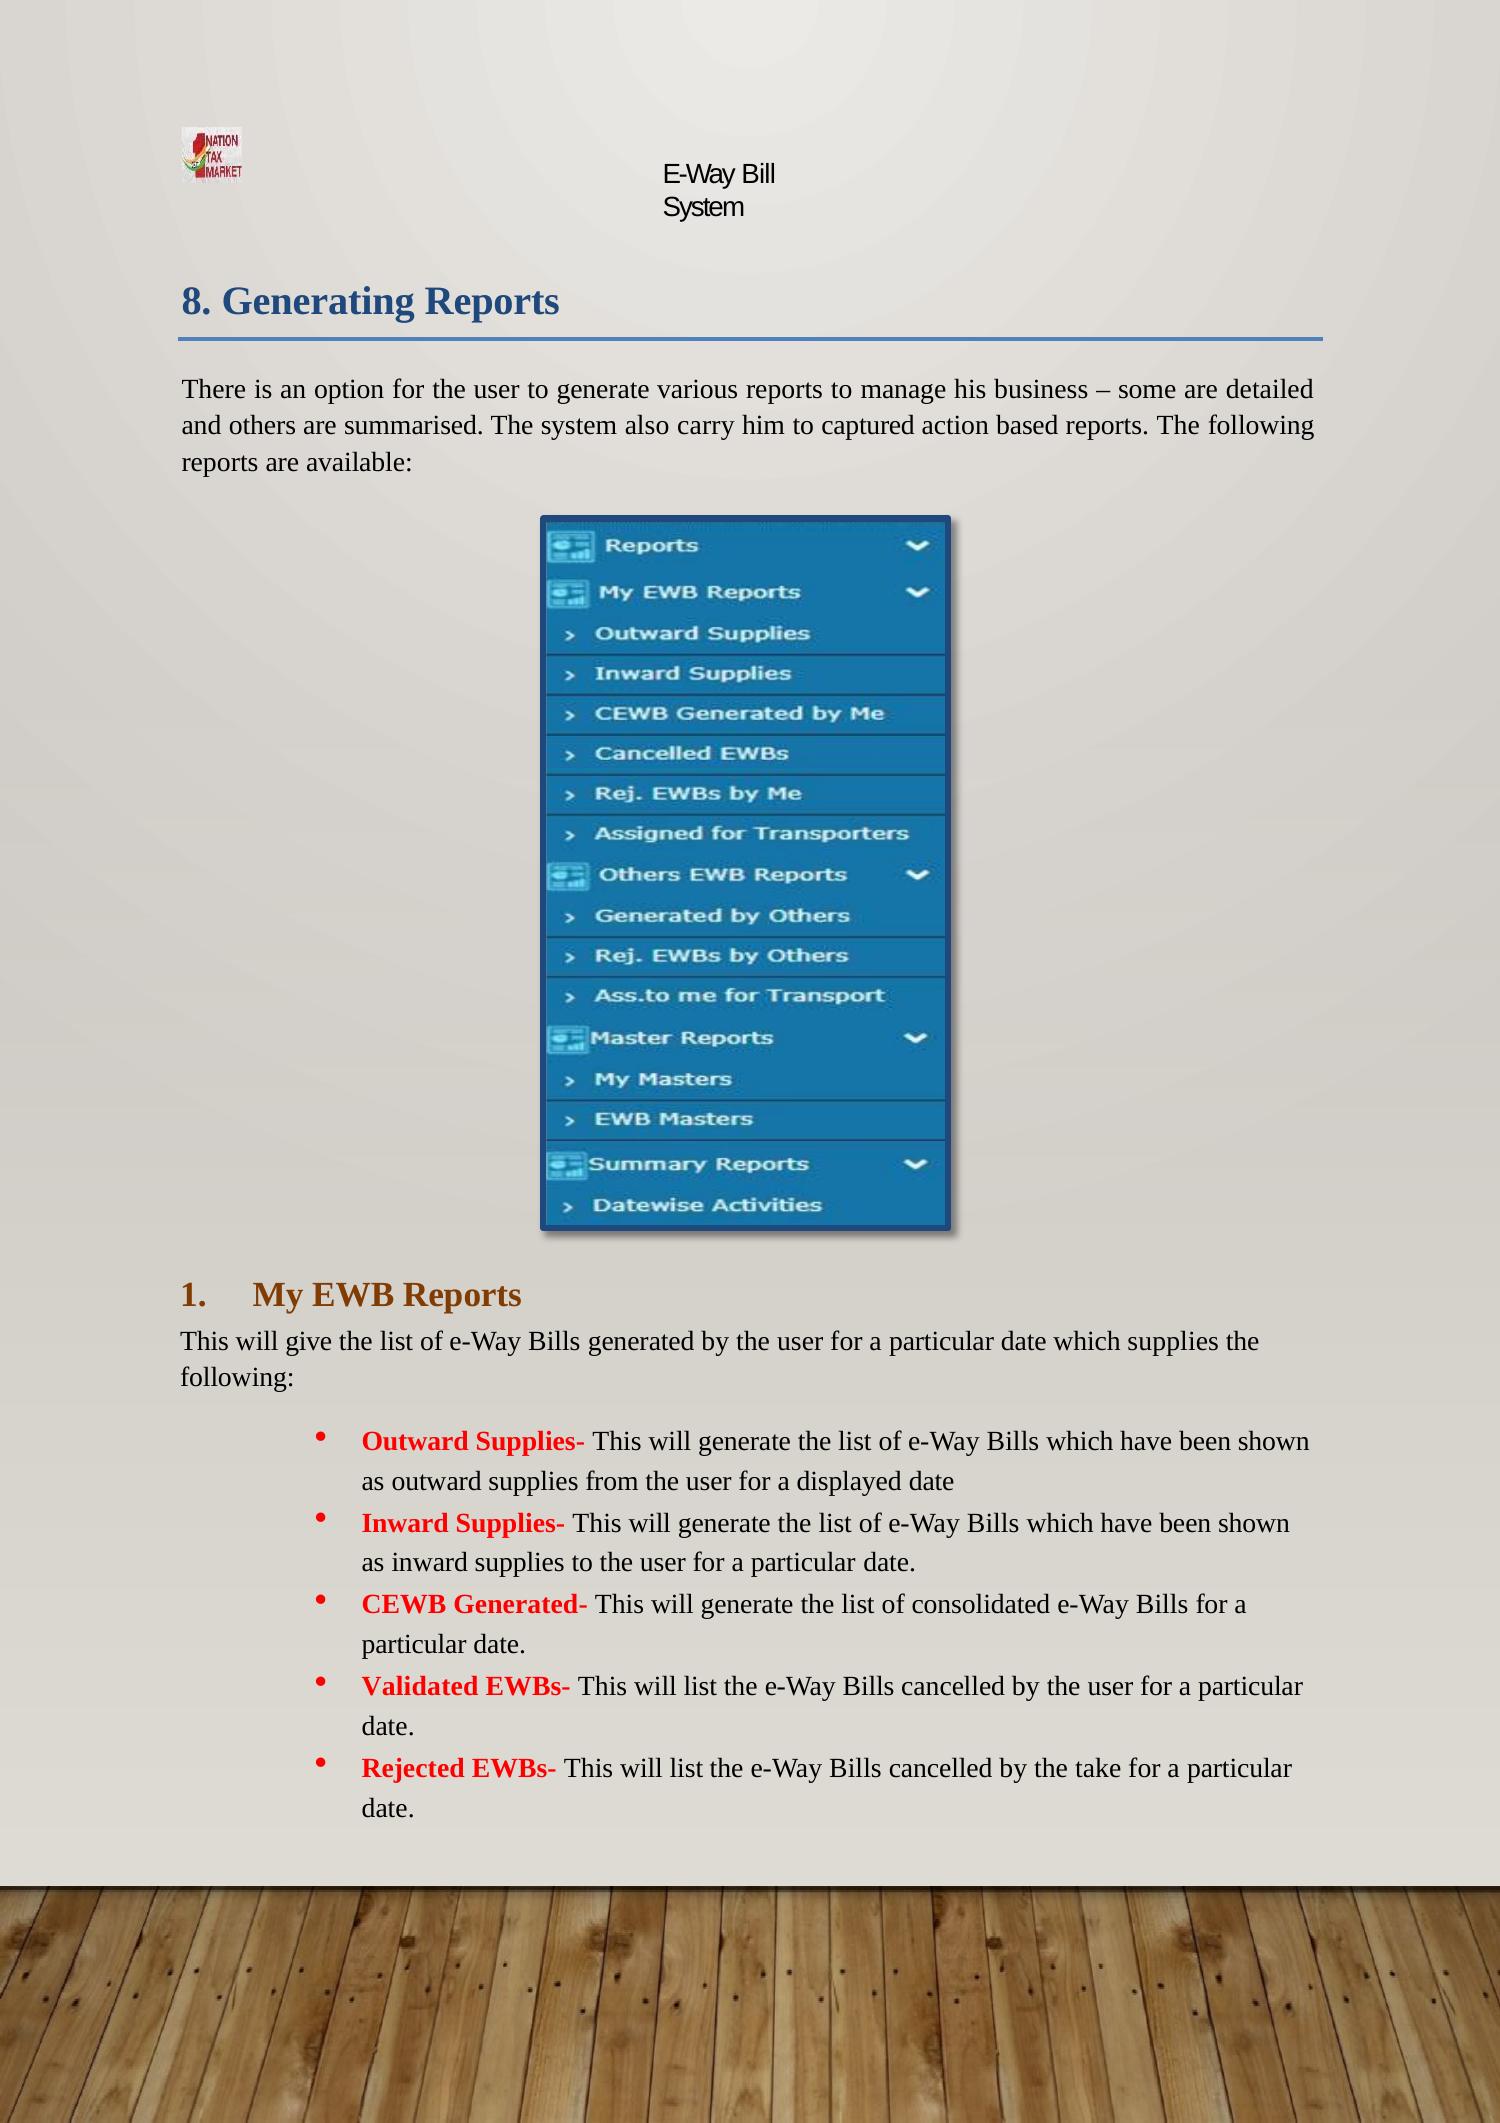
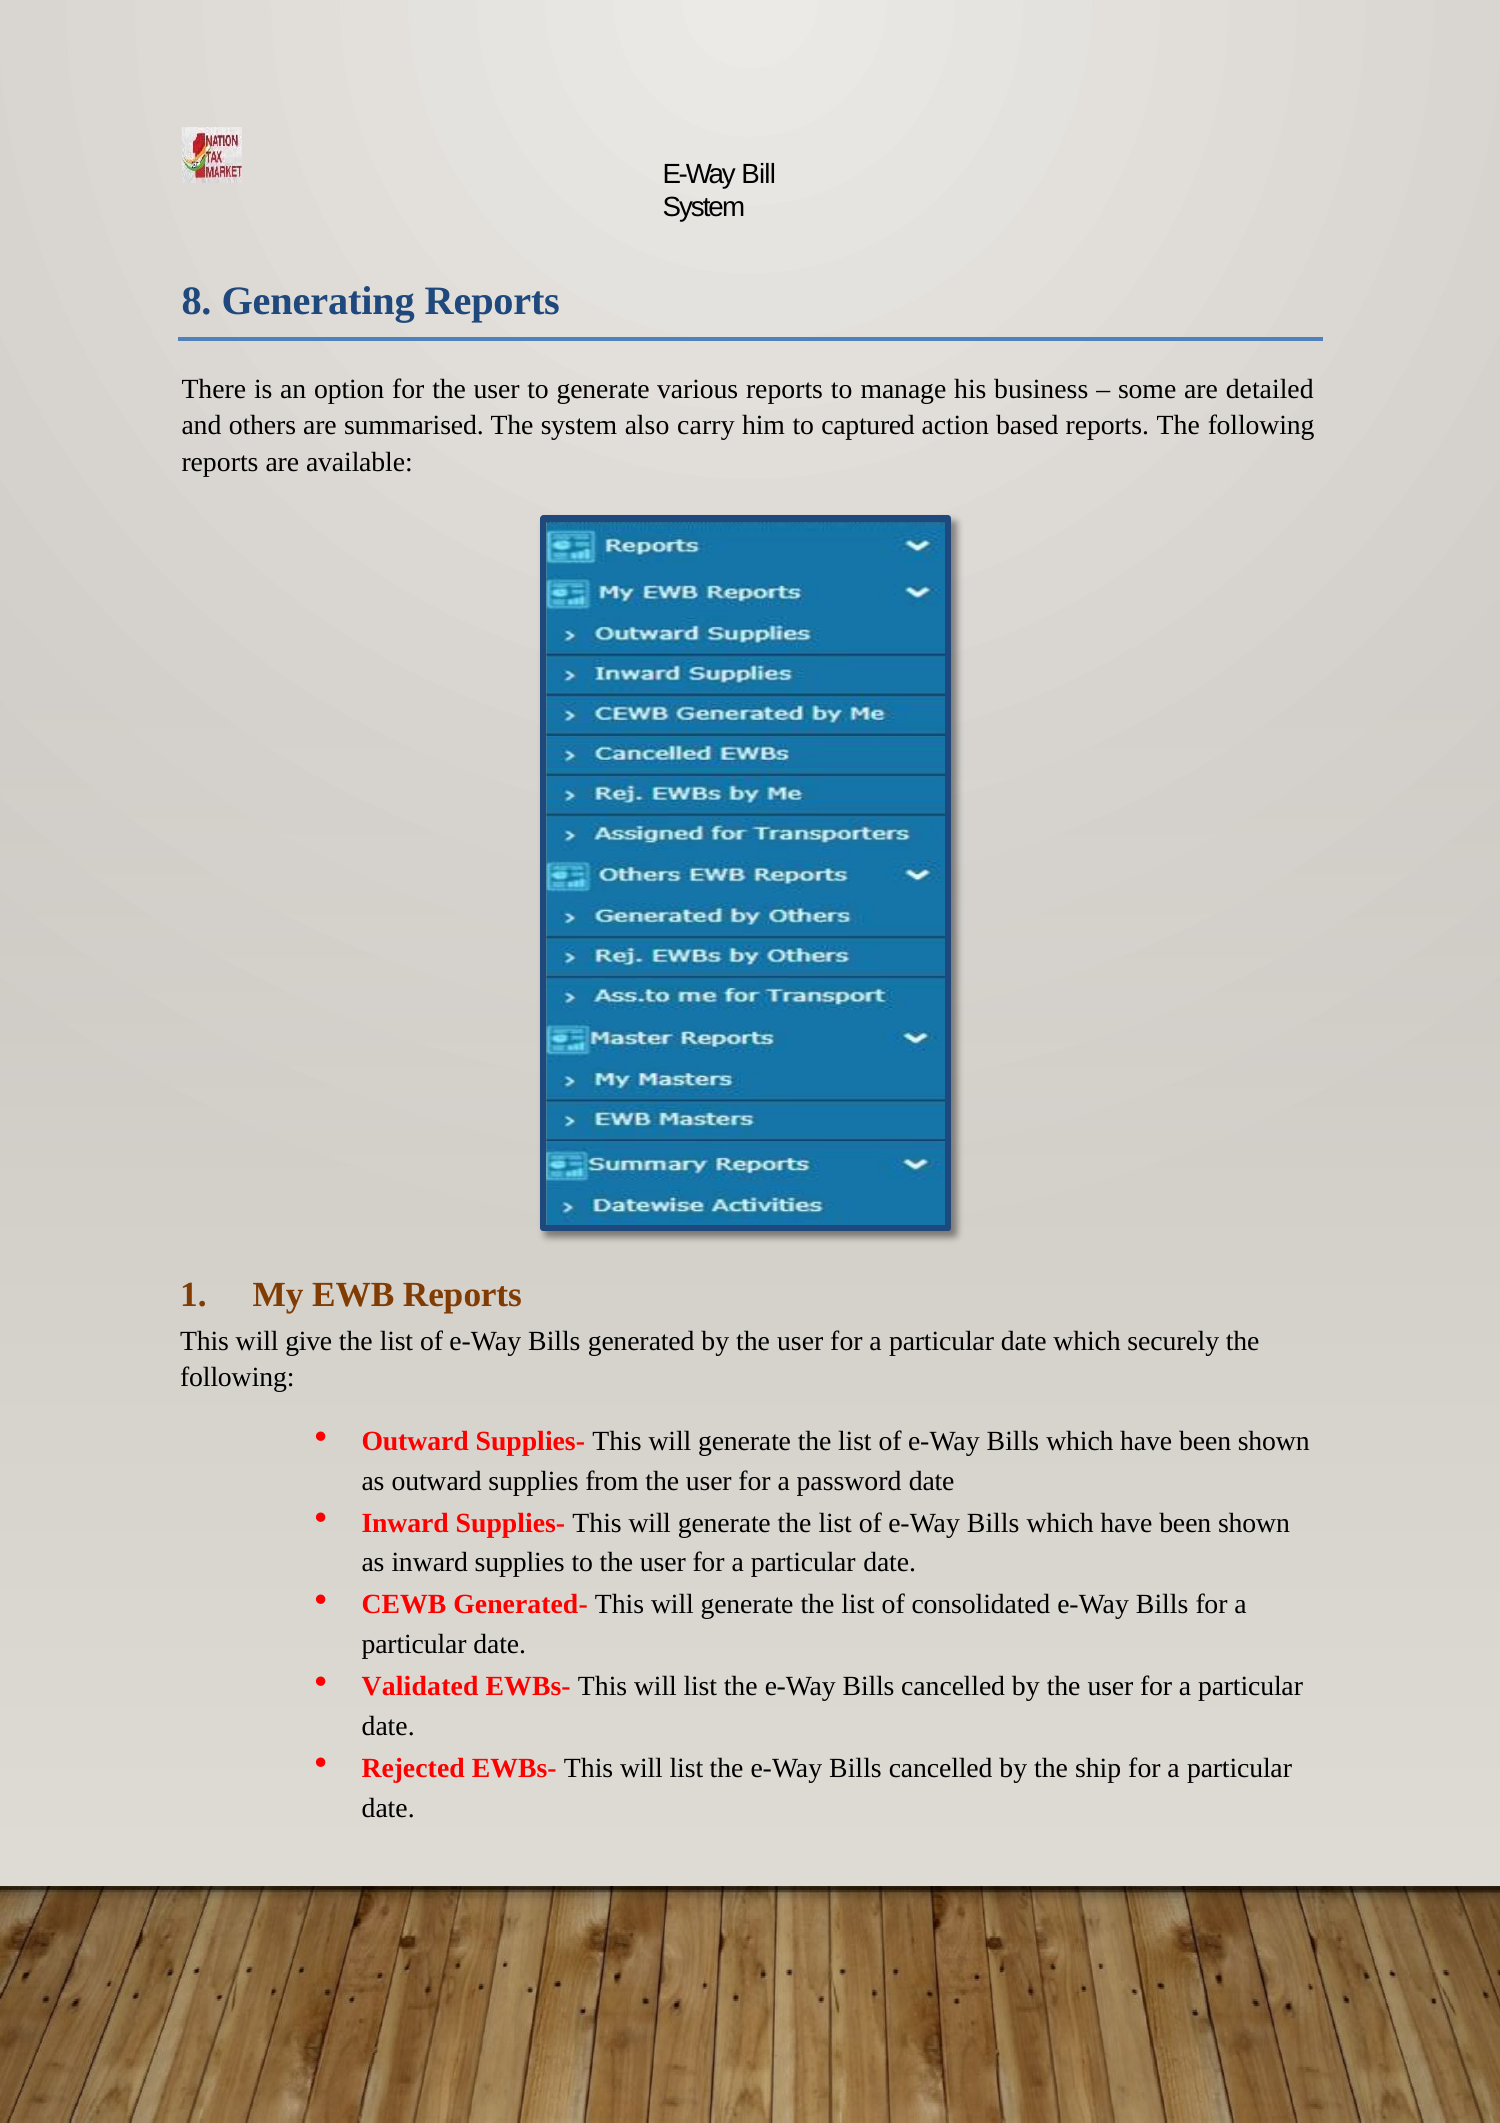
which supplies: supplies -> securely
displayed: displayed -> password
take: take -> ship
